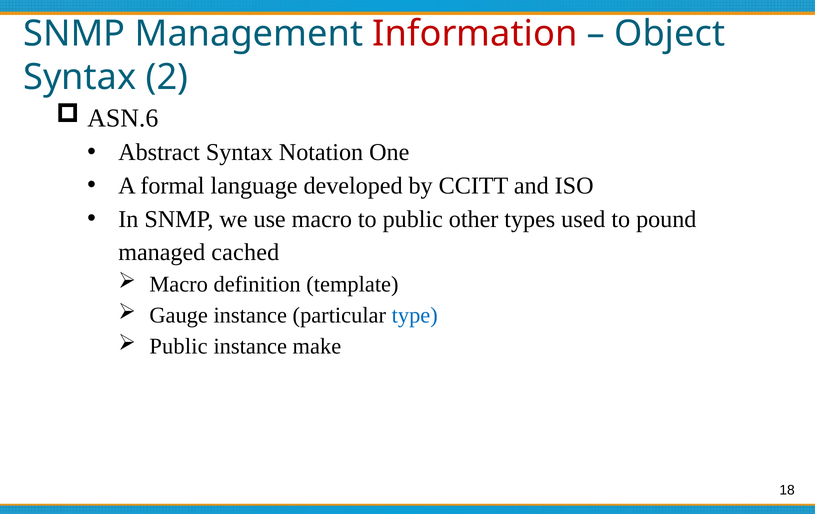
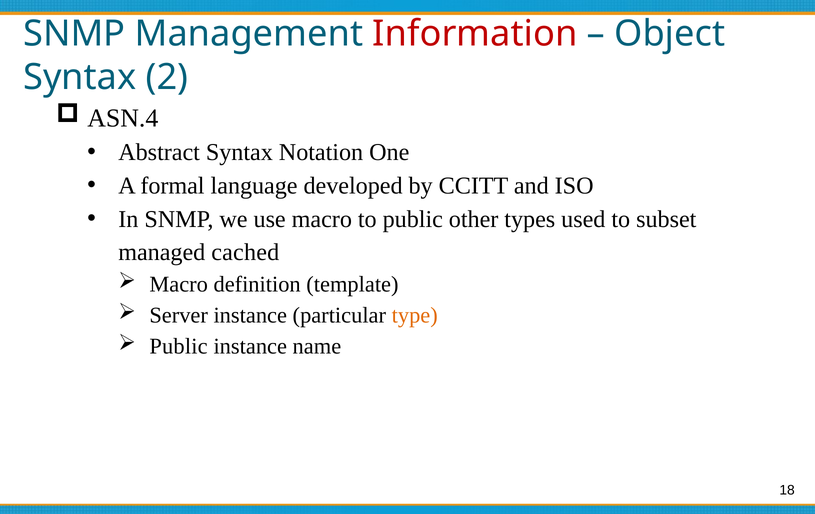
ASN.6: ASN.6 -> ASN.4
pound: pound -> subset
Gauge: Gauge -> Server
type colour: blue -> orange
make: make -> name
